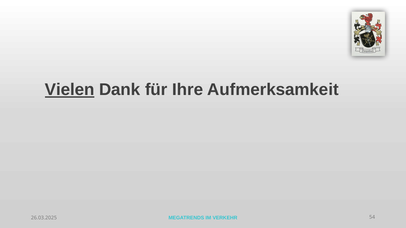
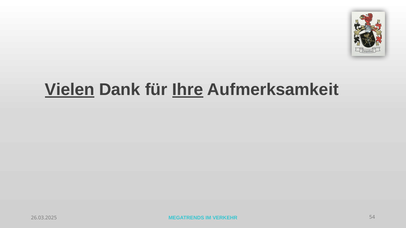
Ihre underline: none -> present
